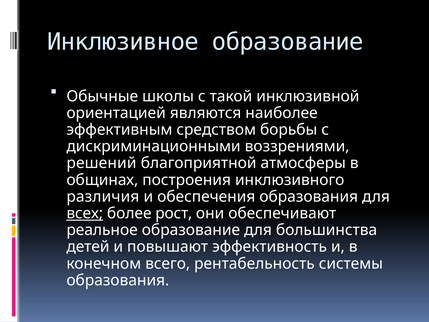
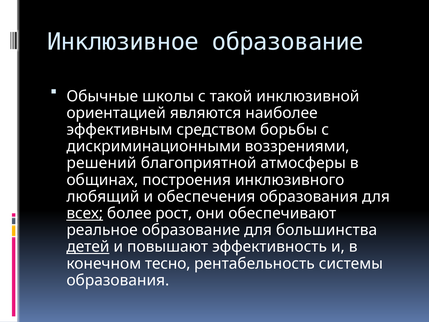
различия: различия -> любящий
детей underline: none -> present
всего: всего -> тесно
